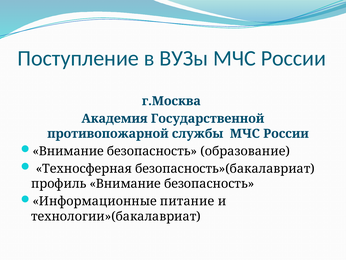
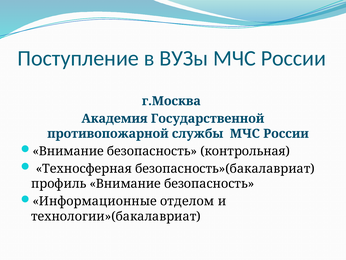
образование: образование -> контрольная
питание: питание -> отделом
